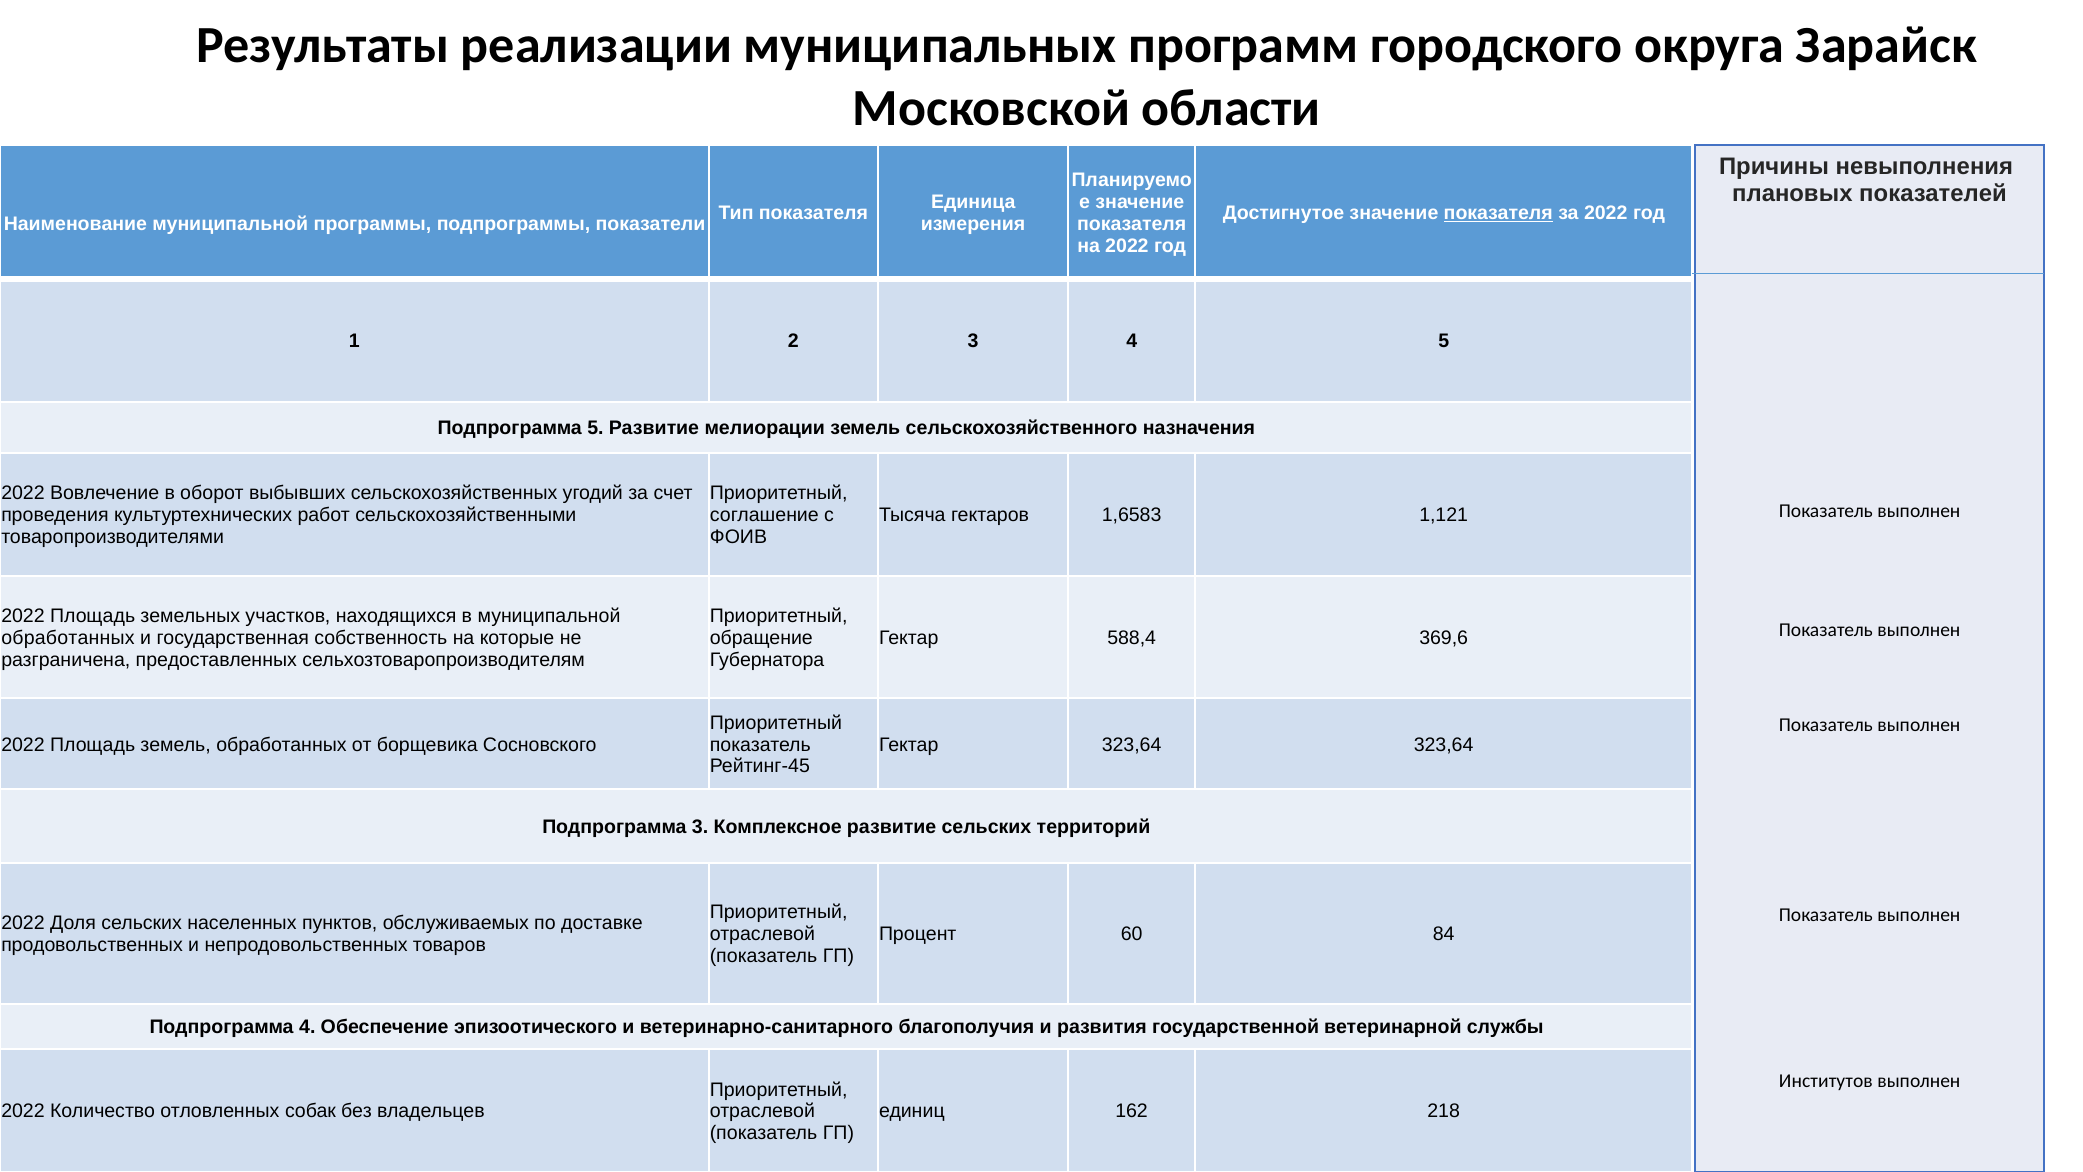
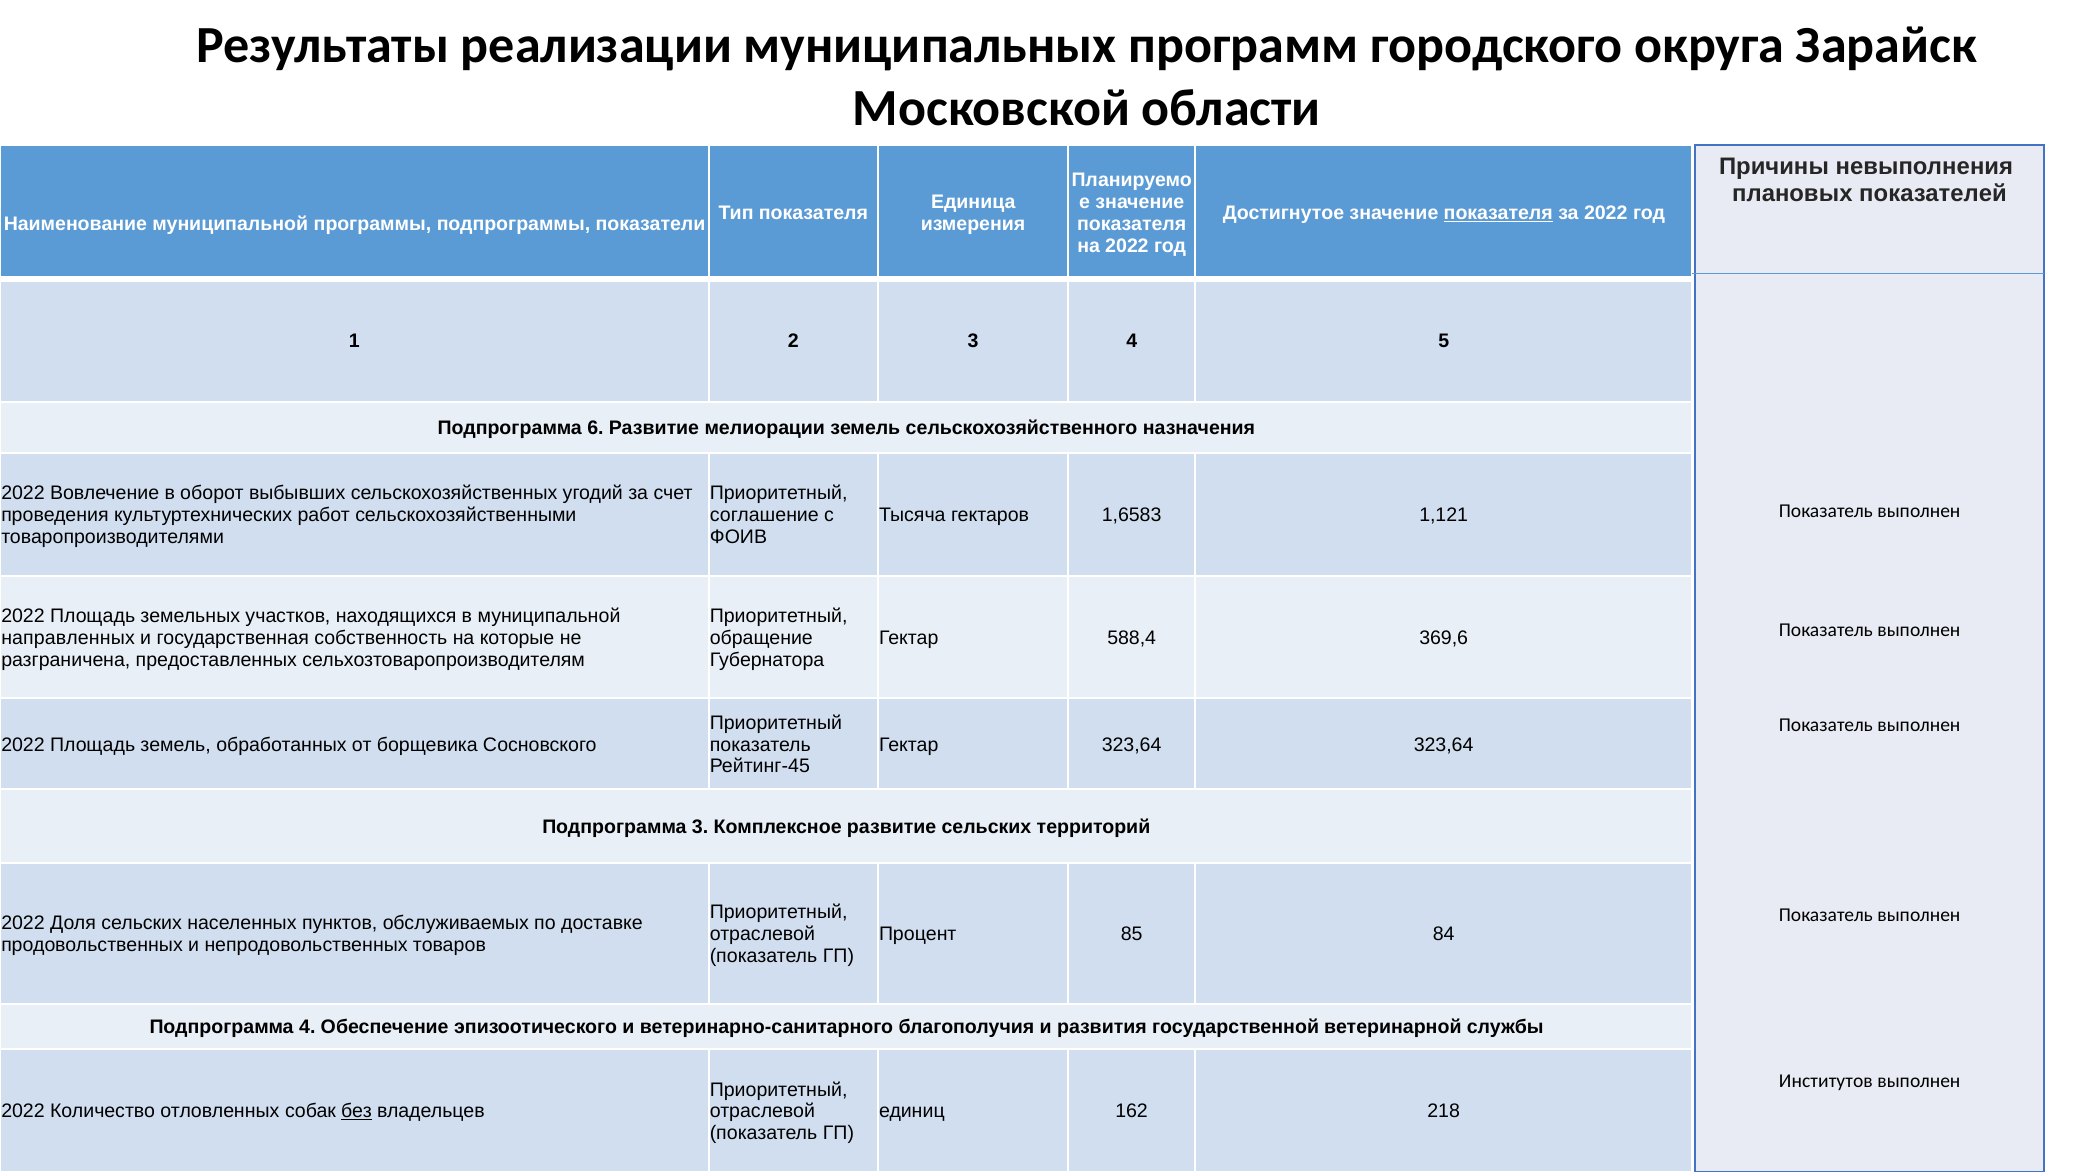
Подпрограмма 5: 5 -> 6
обработанных at (68, 638): обработанных -> направленных
60: 60 -> 85
без underline: none -> present
